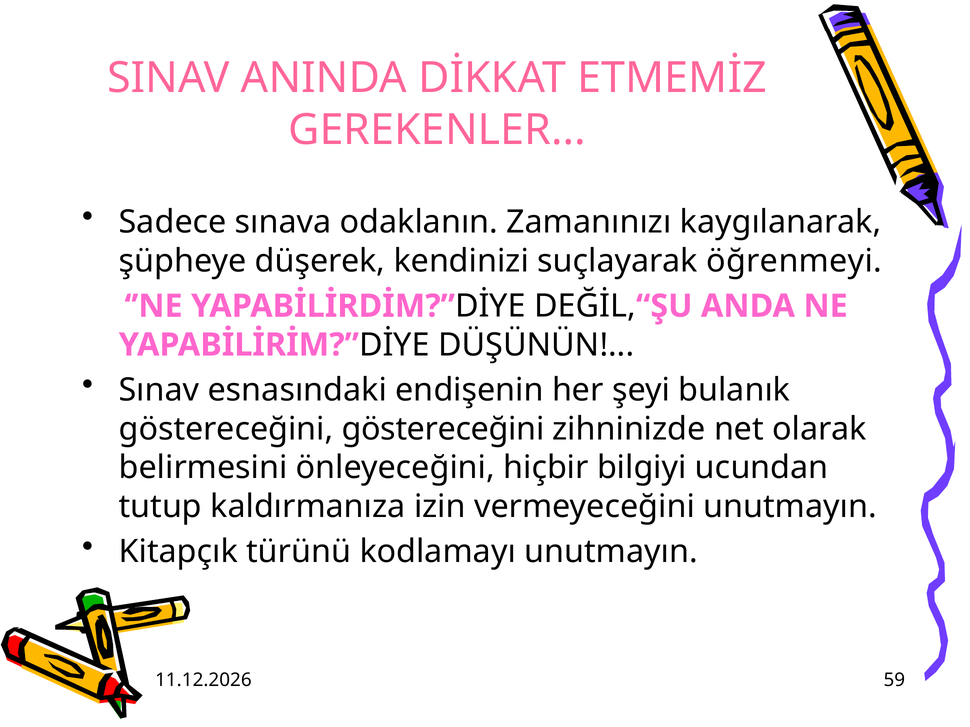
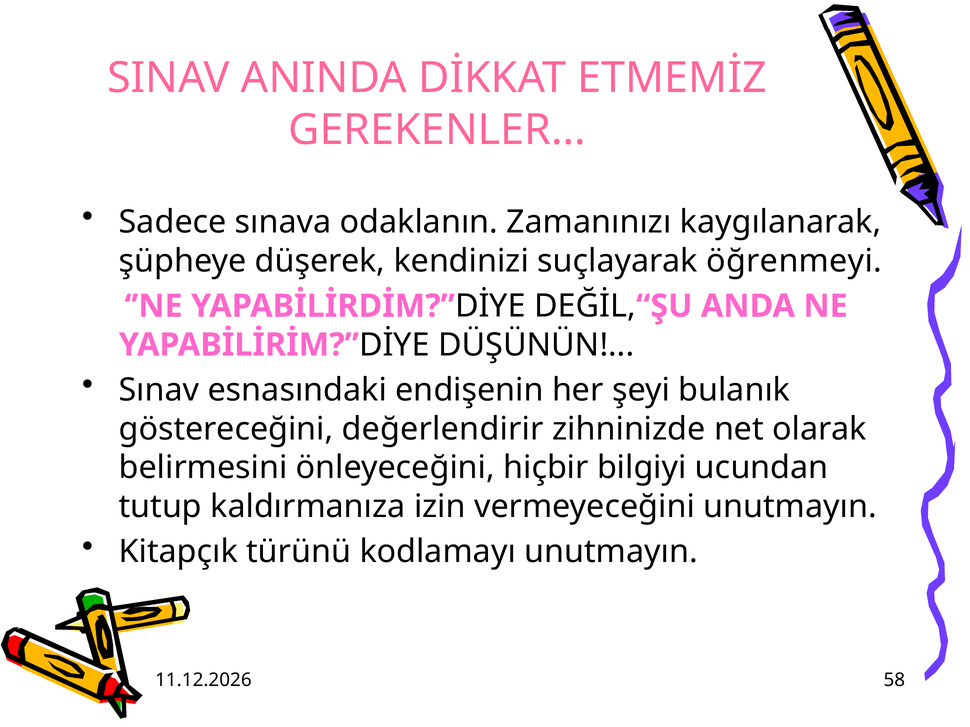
göstereceğini göstereceğini: göstereceğini -> değerlendirir
59: 59 -> 58
